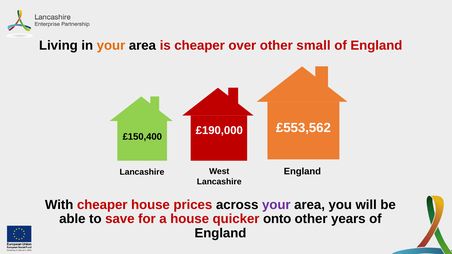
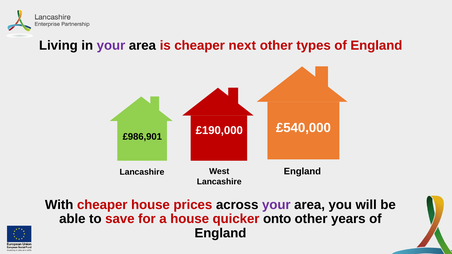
your at (111, 45) colour: orange -> purple
over: over -> next
small: small -> types
£553,562: £553,562 -> £540,000
£150,400: £150,400 -> £986,901
